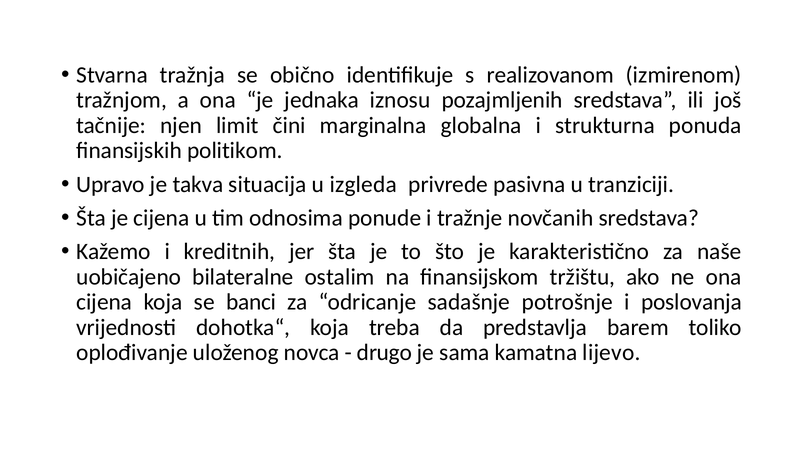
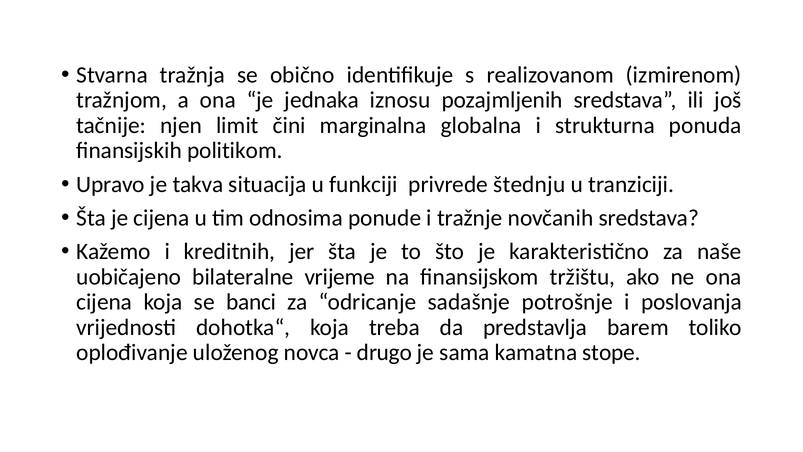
izgleda: izgleda -> funkciji
pasivna: pasivna -> štednju
ostalim: ostalim -> vrijeme
lijevo: lijevo -> stope
